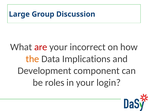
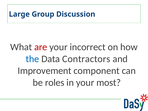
the colour: orange -> blue
Implications: Implications -> Contractors
Development: Development -> Improvement
login: login -> most
